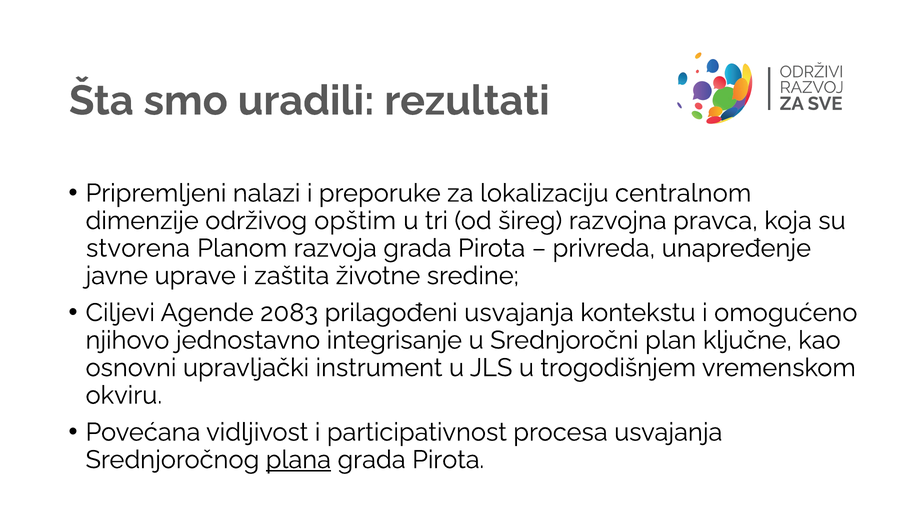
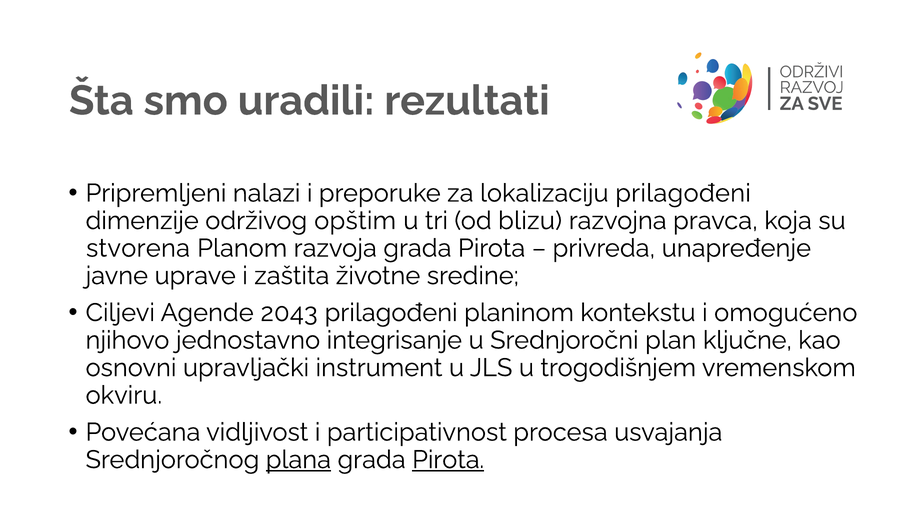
lokalizaciju centralnom: centralnom -> prilagođeni
šireg: šireg -> blizu
2083: 2083 -> 2043
prilagođeni usvajanja: usvajanja -> planinom
Pirota at (448, 460) underline: none -> present
